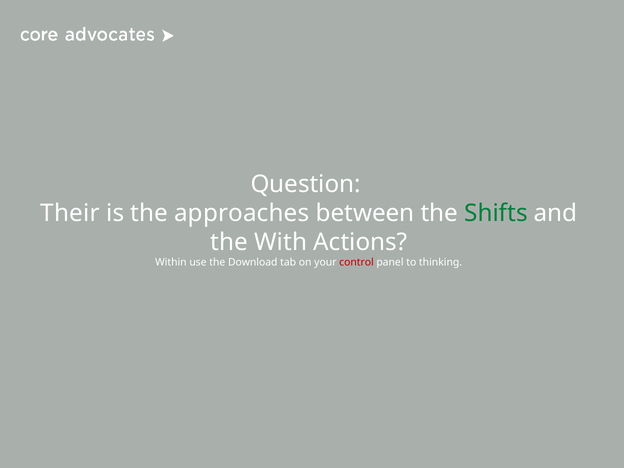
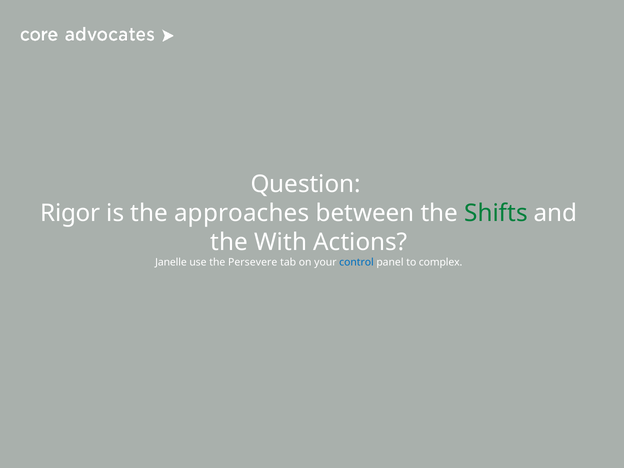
Their: Their -> Rigor
Within: Within -> Janelle
Download: Download -> Persevere
control colour: red -> blue
thinking: thinking -> complex
